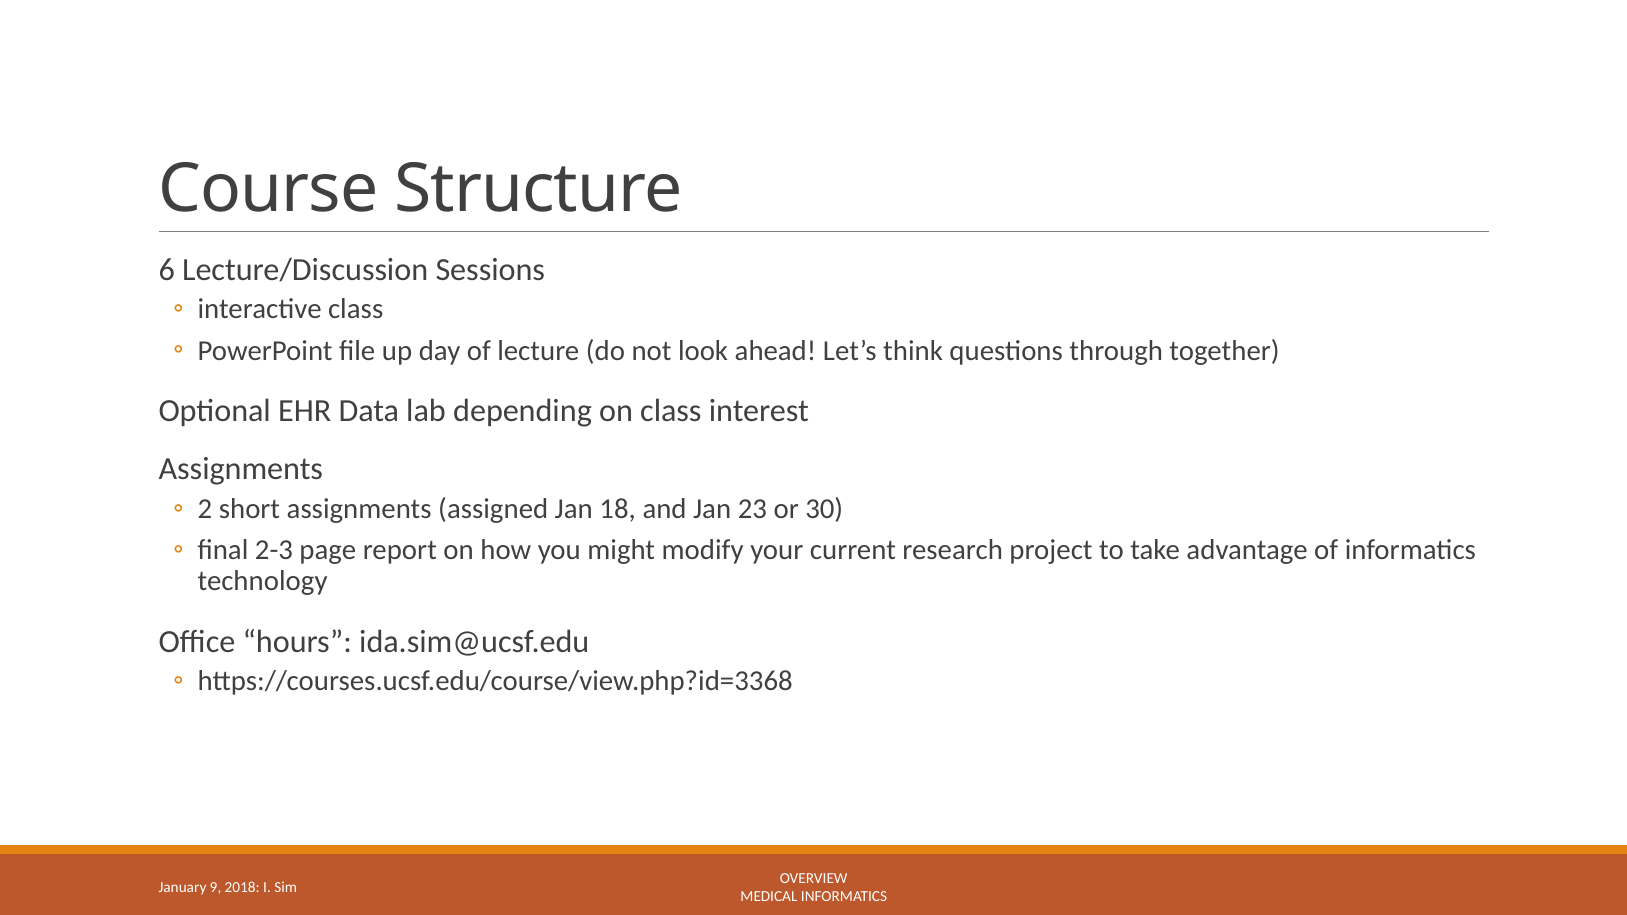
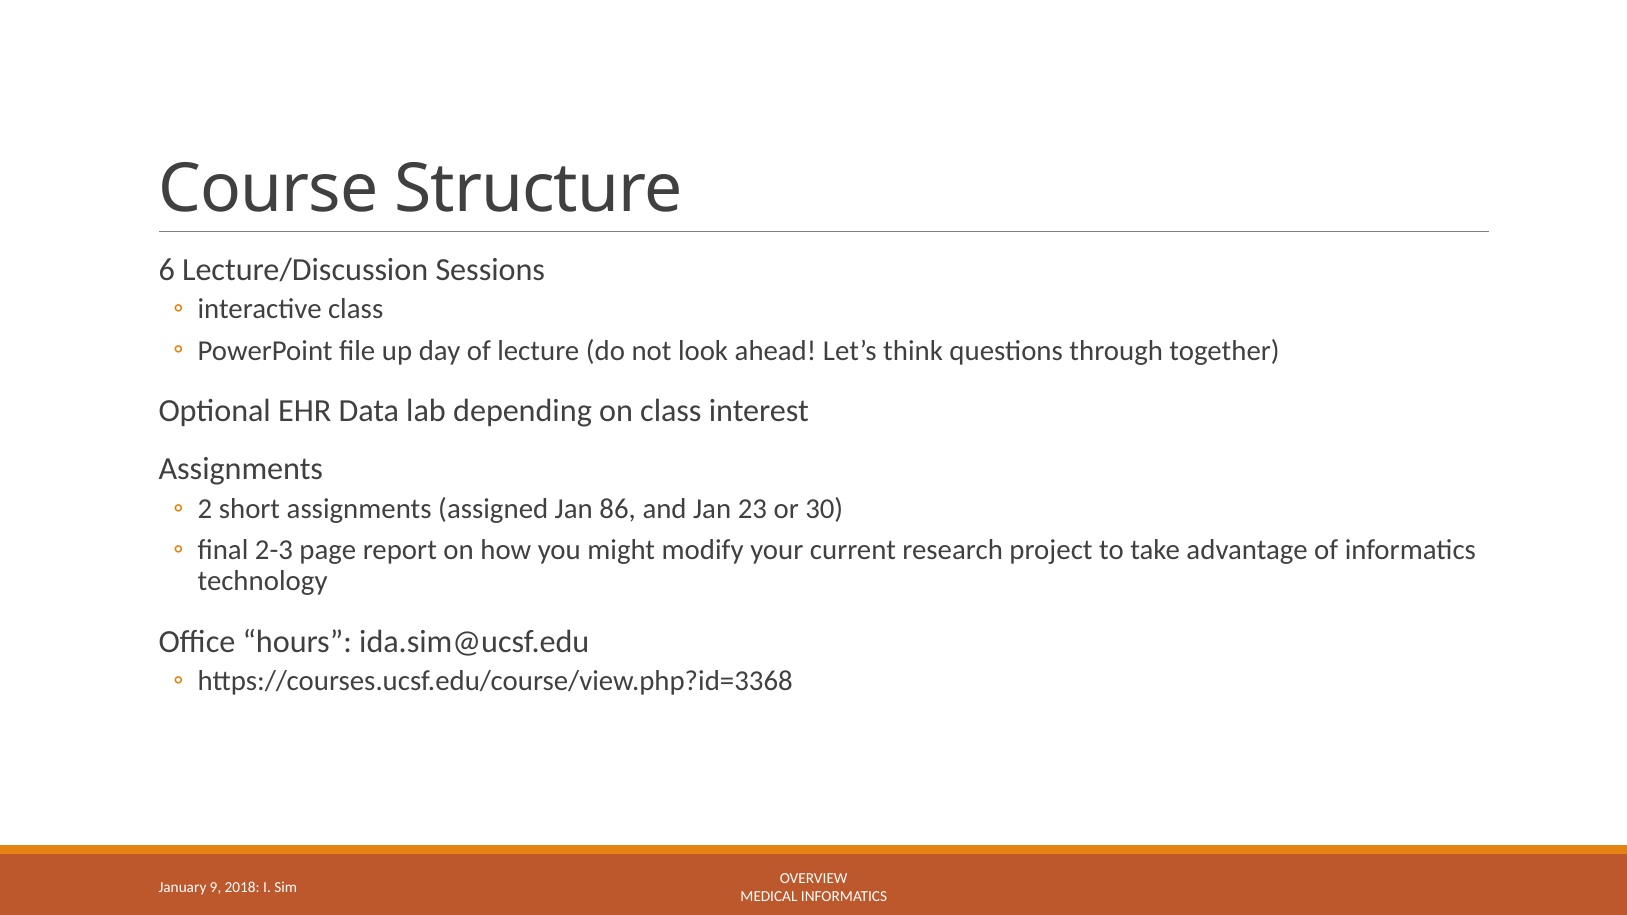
18: 18 -> 86
